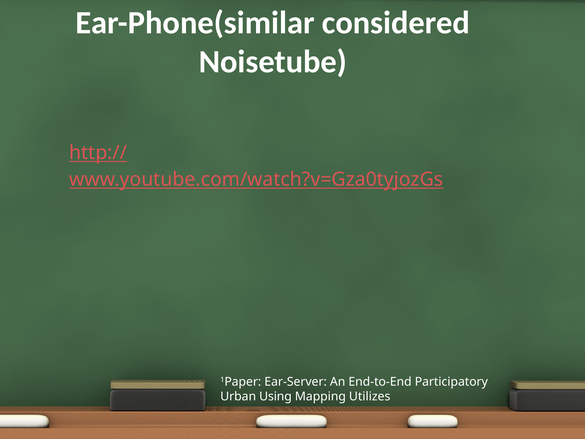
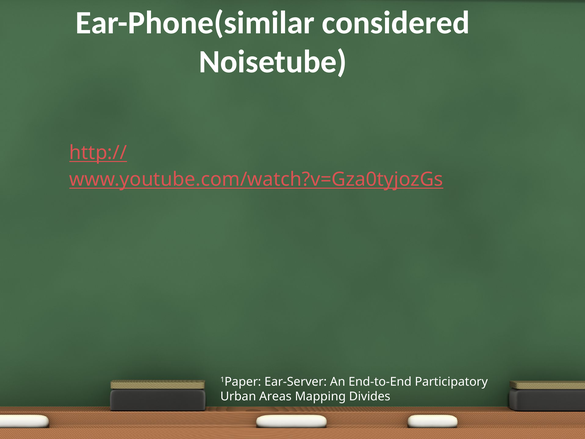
Using: Using -> Areas
Utilizes: Utilizes -> Divides
